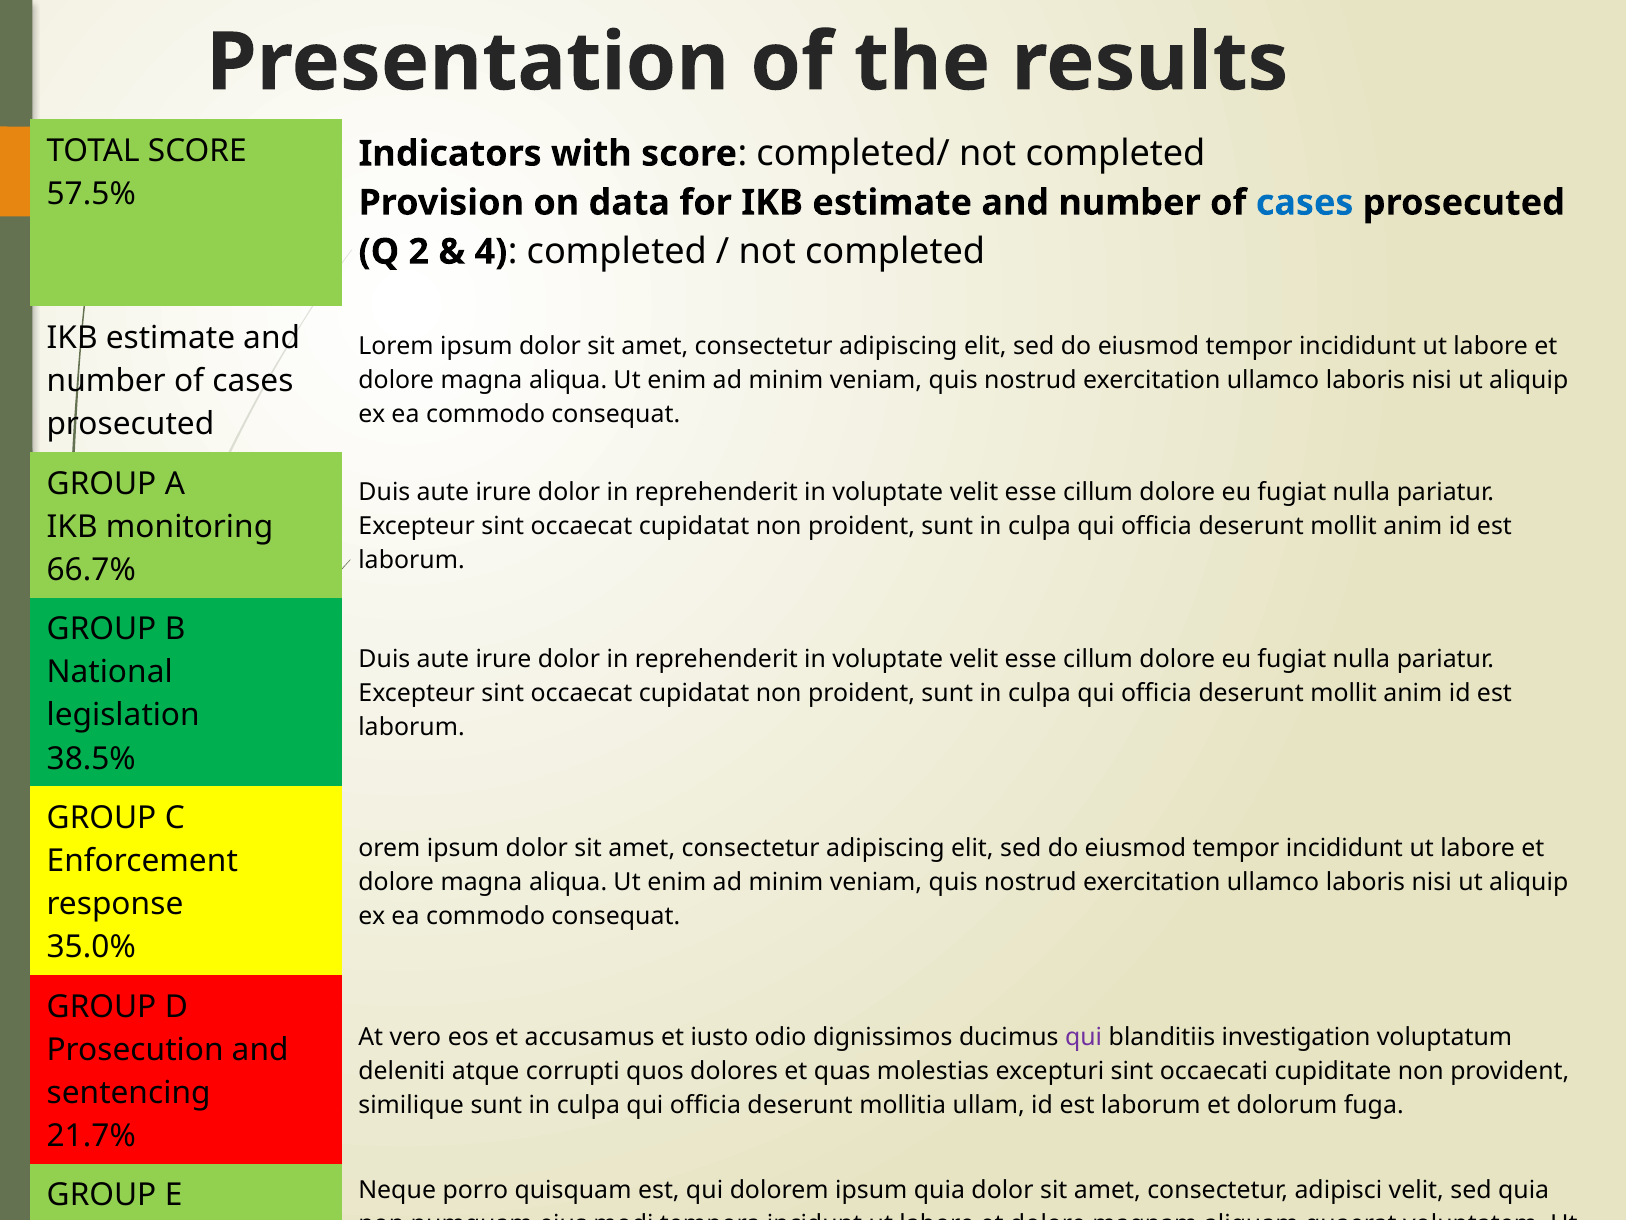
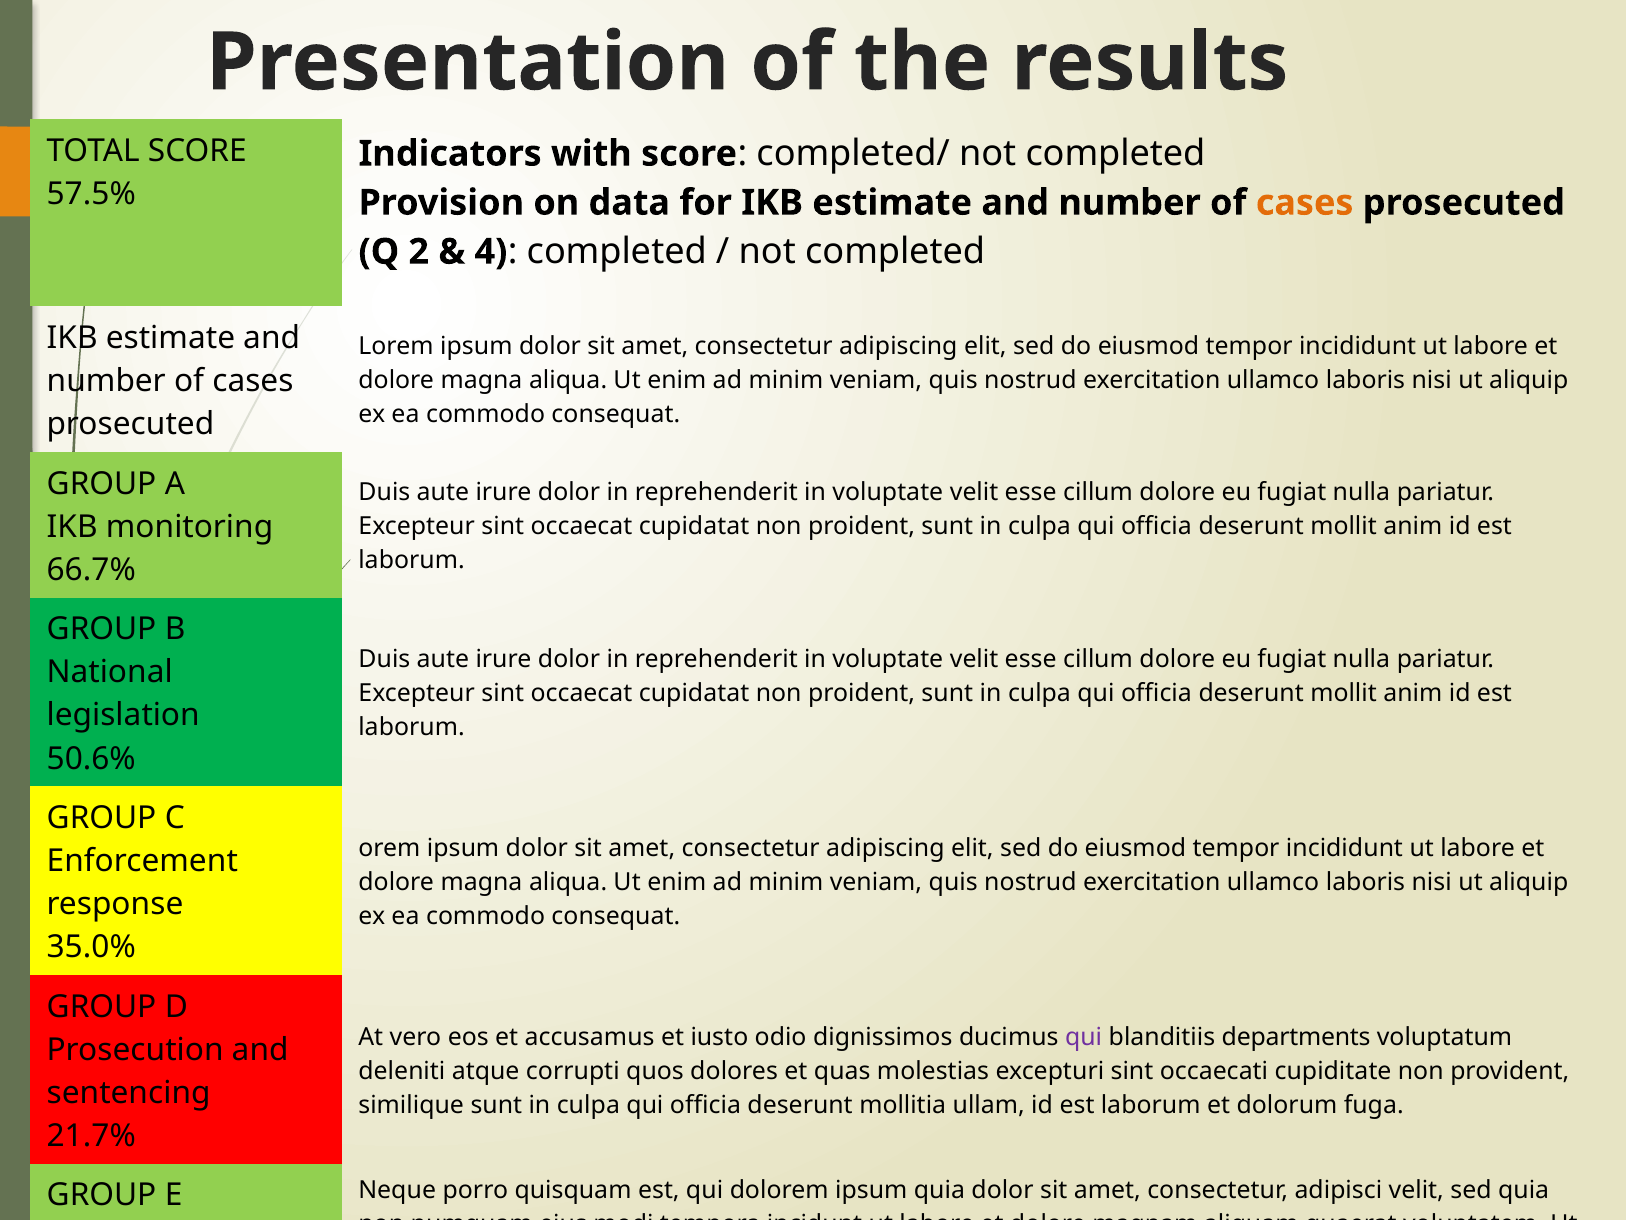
cases at (1305, 203) colour: blue -> orange
38.5%: 38.5% -> 50.6%
investigation: investigation -> departments
